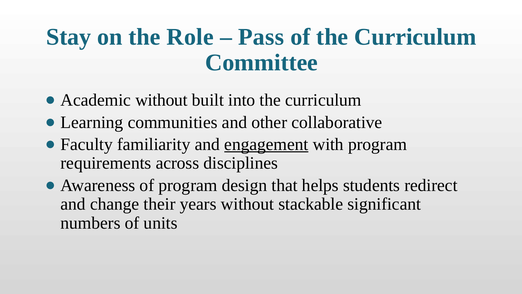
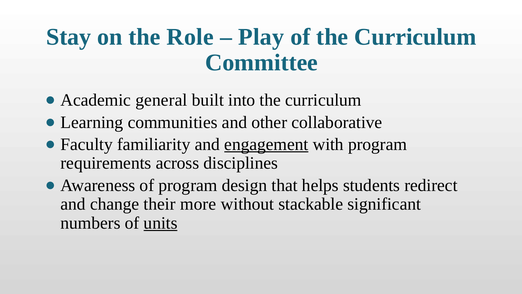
Pass: Pass -> Play
Academic without: without -> general
years: years -> more
units underline: none -> present
